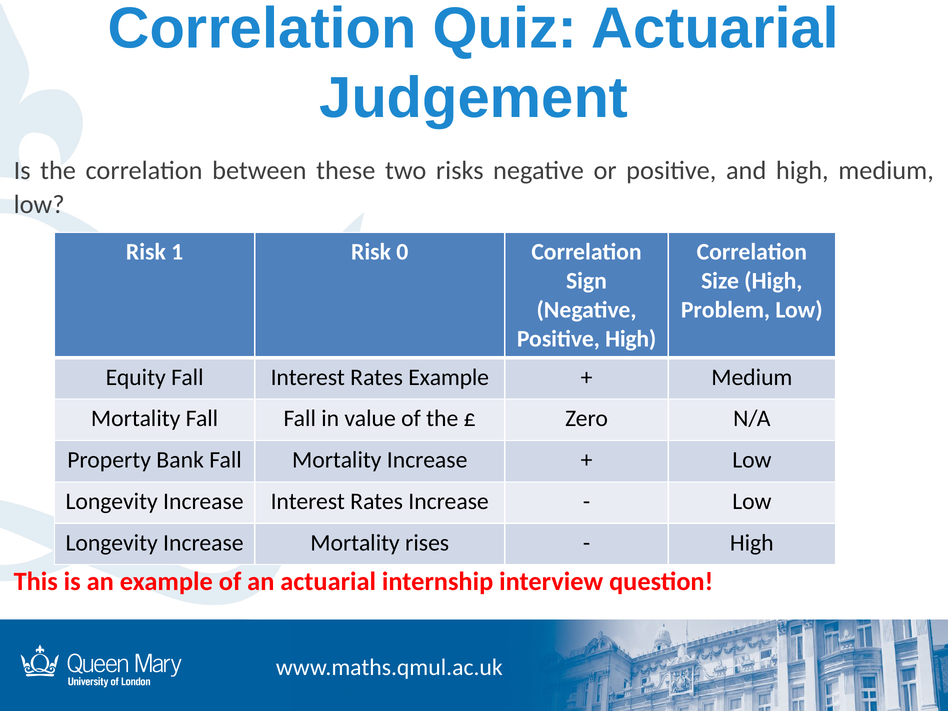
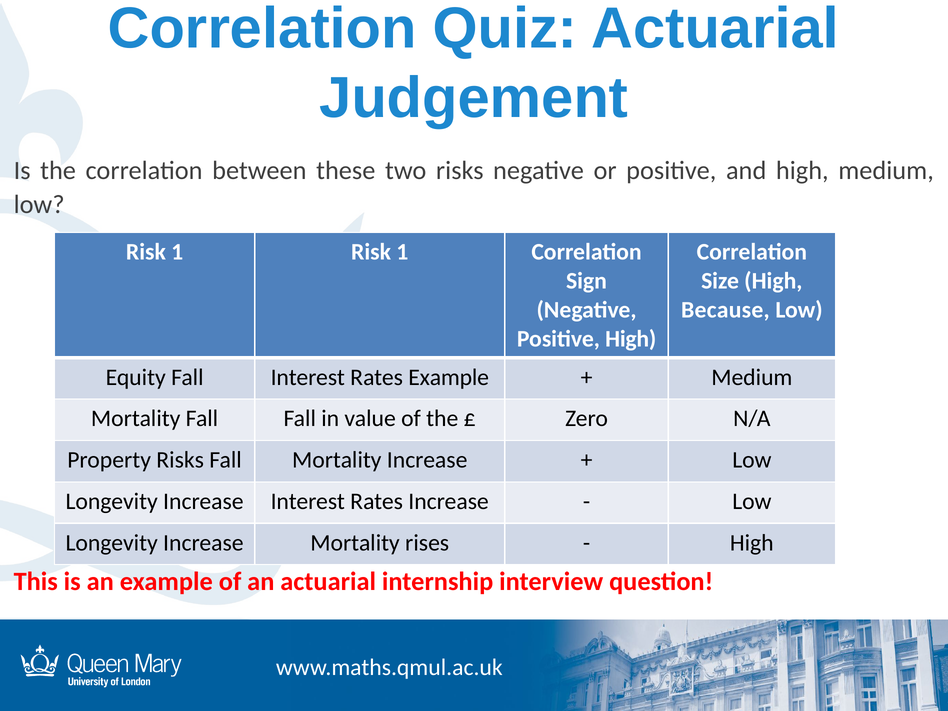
1 Risk 0: 0 -> 1
Problem: Problem -> Because
Property Bank: Bank -> Risks
